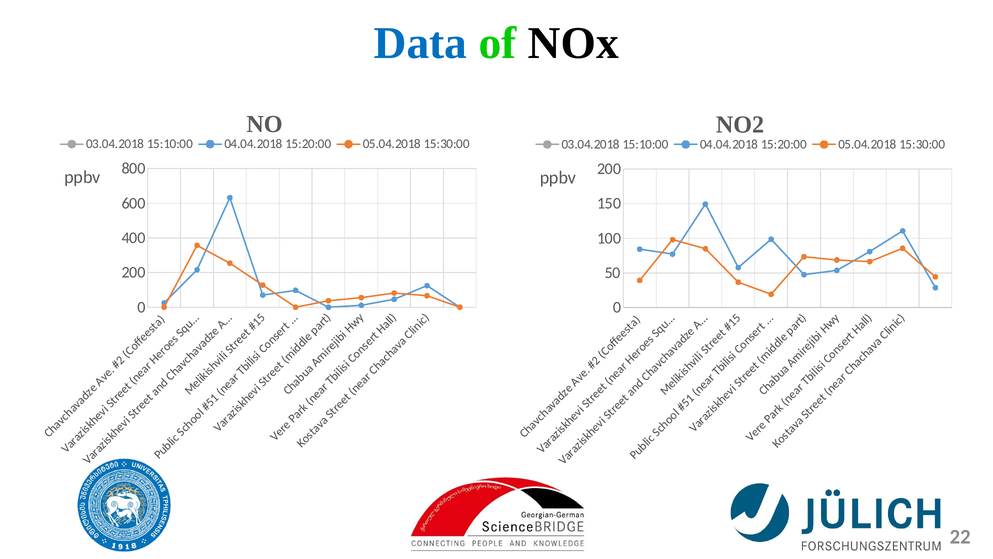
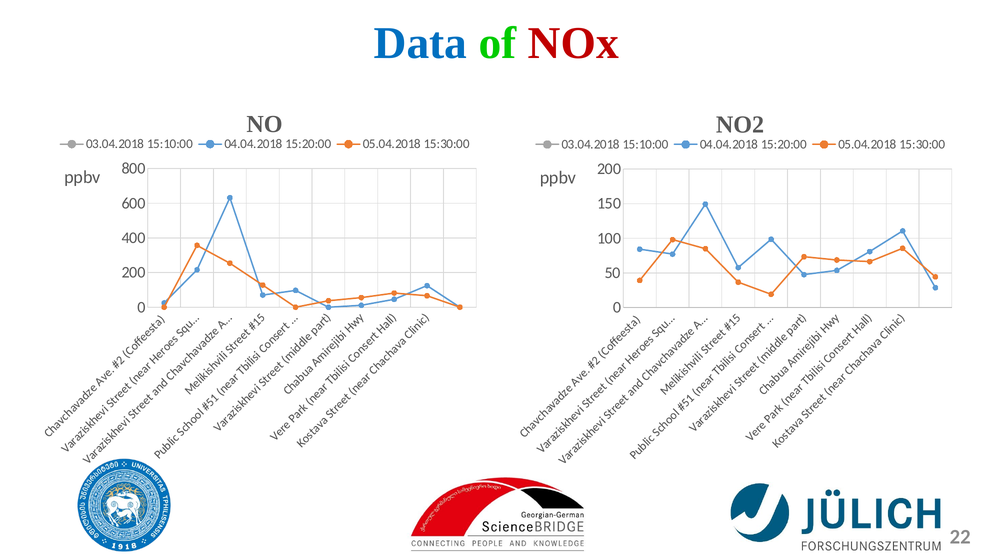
NOx colour: black -> red
